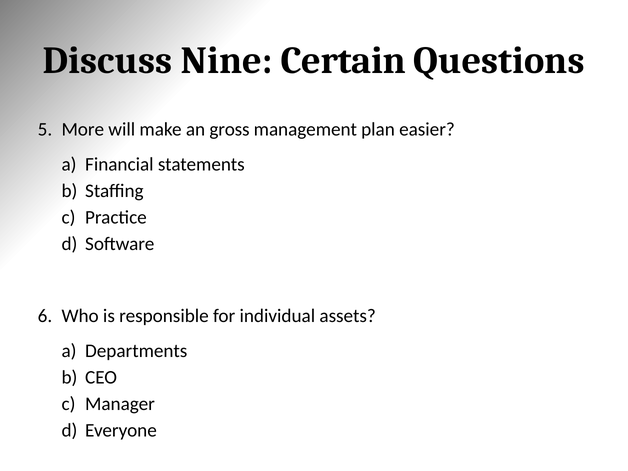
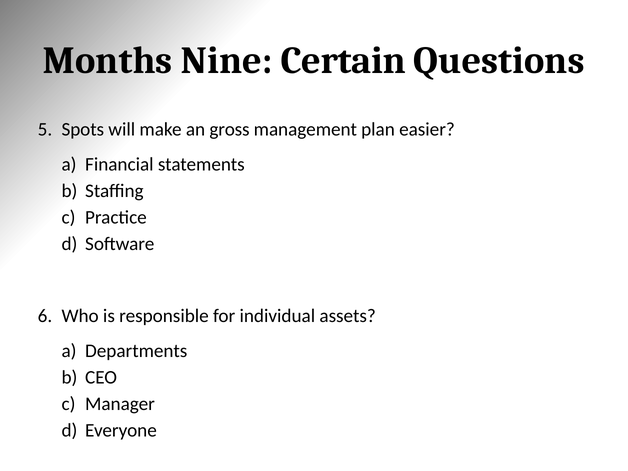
Discuss: Discuss -> Months
More: More -> Spots
